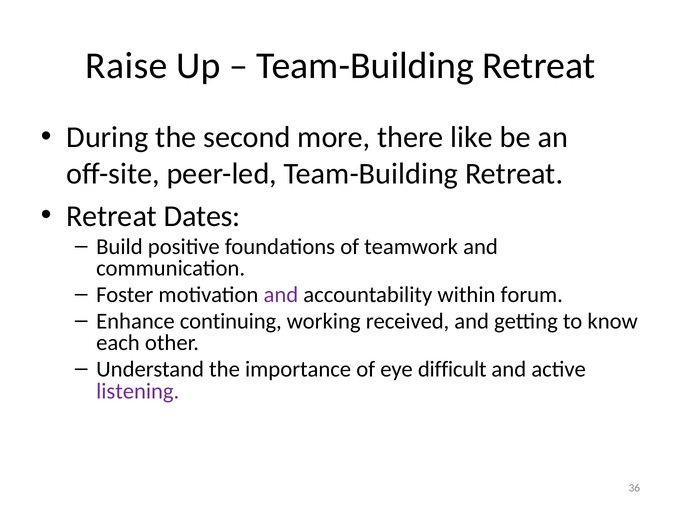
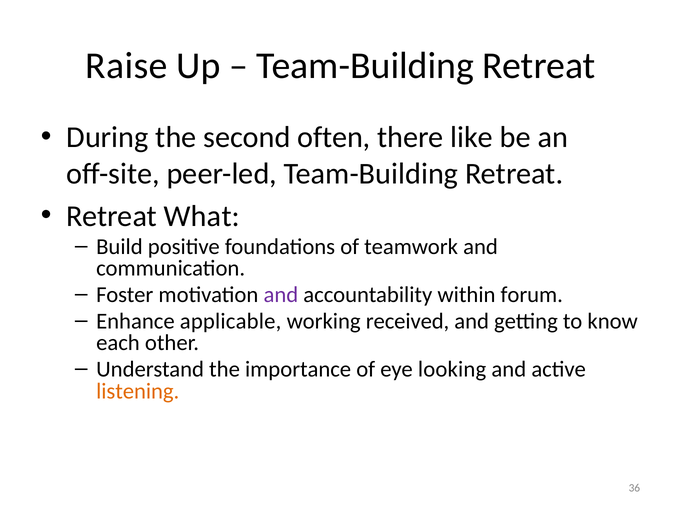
more: more -> often
Dates: Dates -> What
continuing: continuing -> applicable
difficult: difficult -> looking
listening colour: purple -> orange
